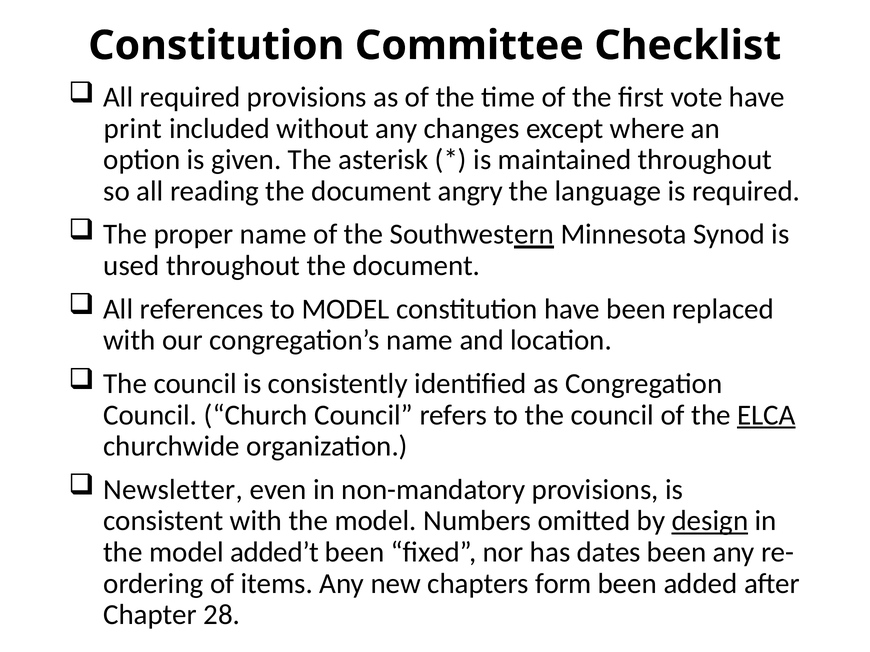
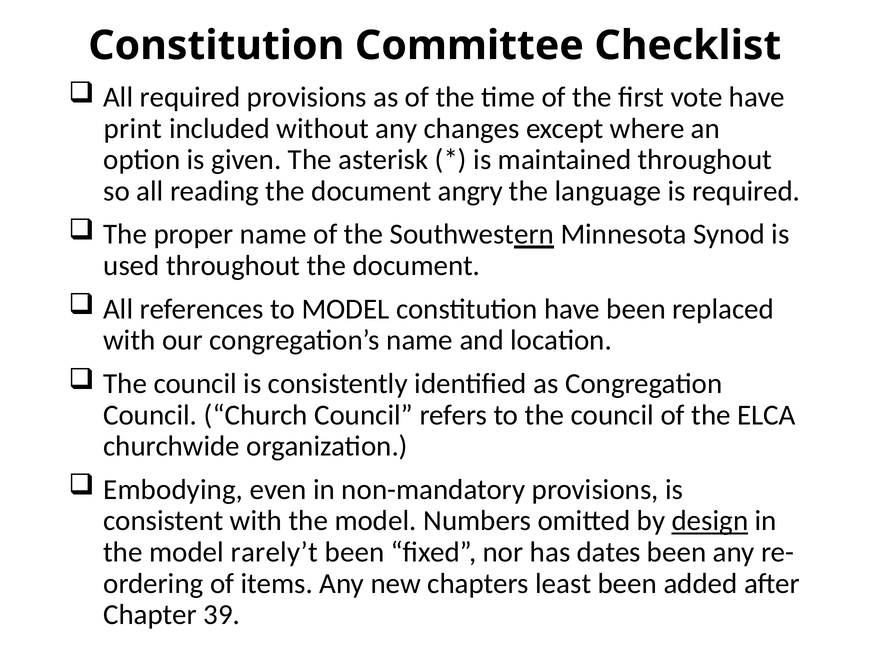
ELCA underline: present -> none
Newsletter: Newsletter -> Embodying
added’t: added’t -> rarely’t
form: form -> least
28: 28 -> 39
